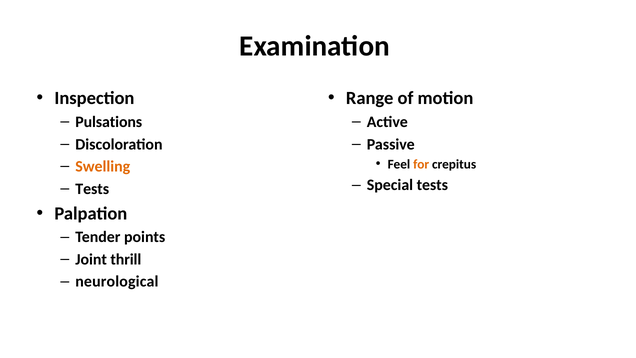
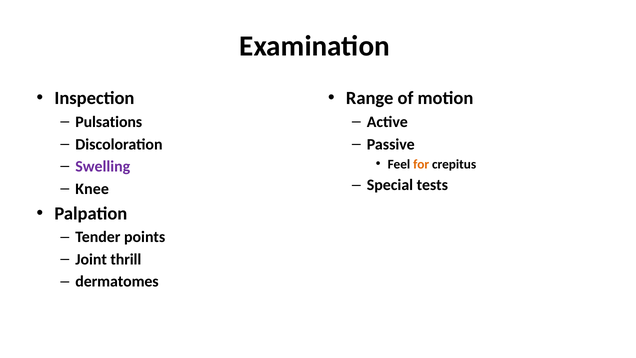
Swelling colour: orange -> purple
Tests at (92, 189): Tests -> Knee
neurological: neurological -> dermatomes
